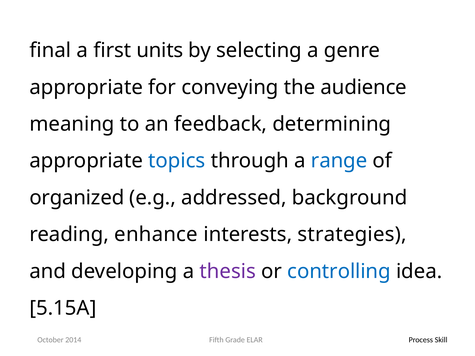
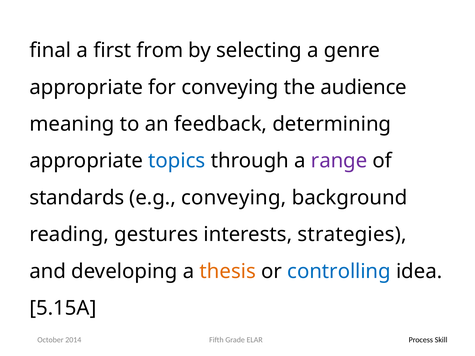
units: units -> from
range colour: blue -> purple
organized: organized -> standards
e.g addressed: addressed -> conveying
enhance: enhance -> gestures
thesis colour: purple -> orange
